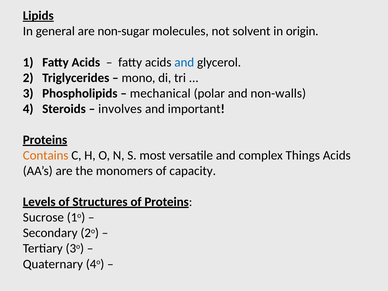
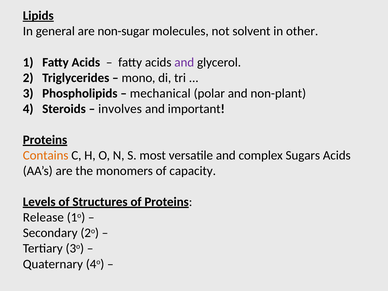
origin: origin -> other
and at (184, 62) colour: blue -> purple
non-walls: non-walls -> non-plant
Things: Things -> Sugars
Sucrose: Sucrose -> Release
